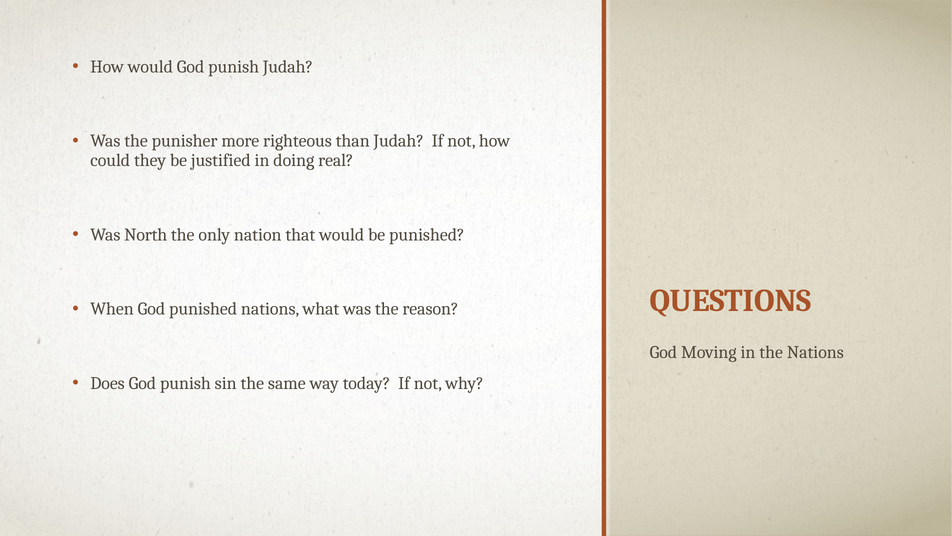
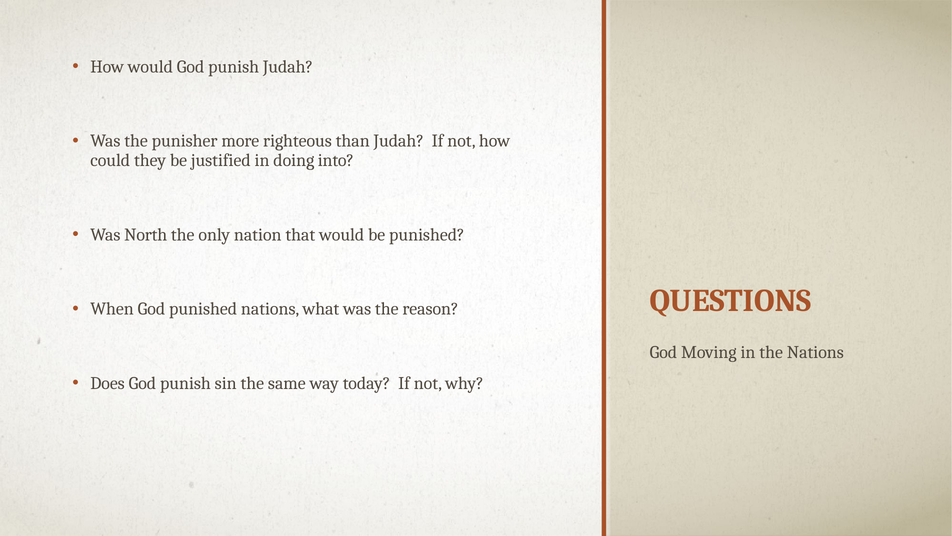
real: real -> into
